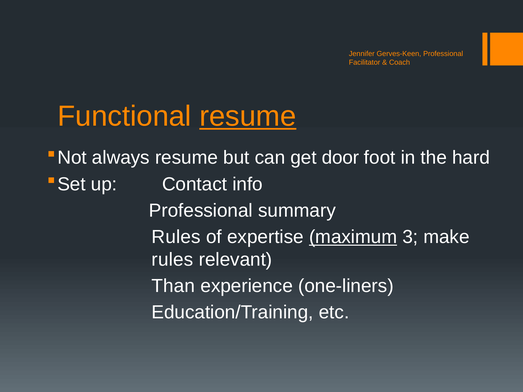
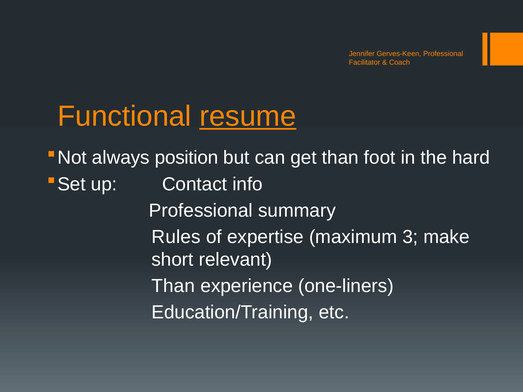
always resume: resume -> position
get door: door -> than
maximum underline: present -> none
rules at (172, 260): rules -> short
